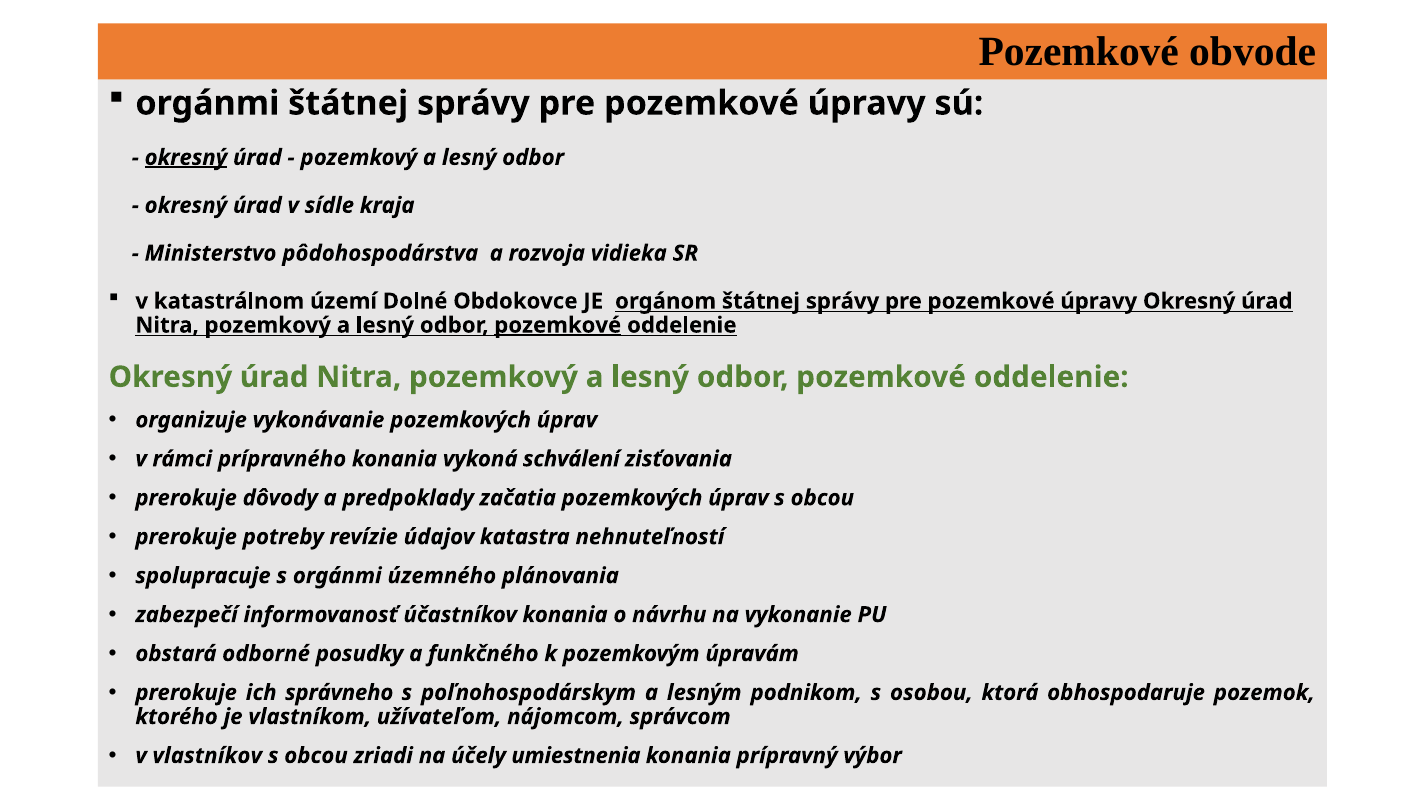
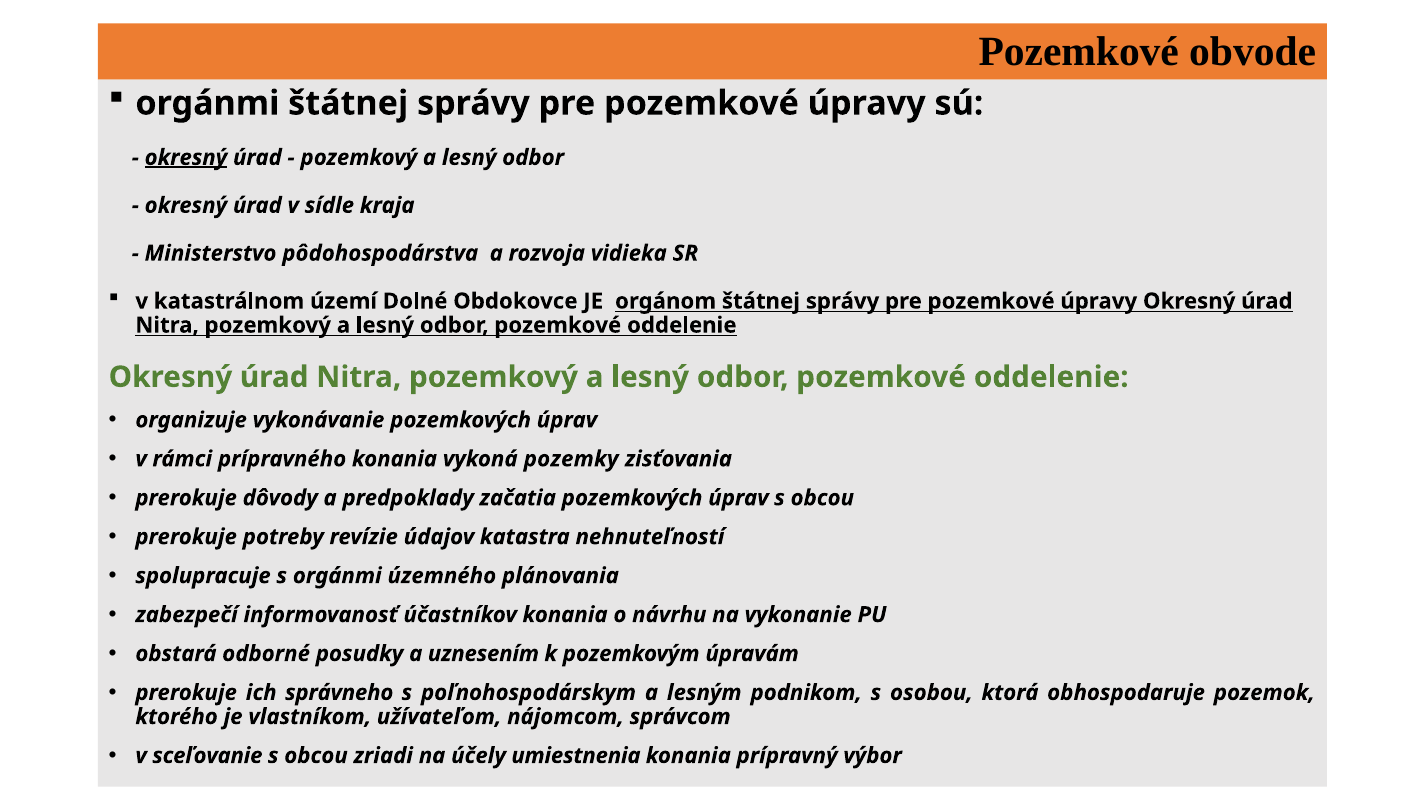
pozemkové at (558, 325) underline: present -> none
schválení: schválení -> pozemky
funkčného: funkčného -> uznesením
vlastníkov: vlastníkov -> sceľovanie
